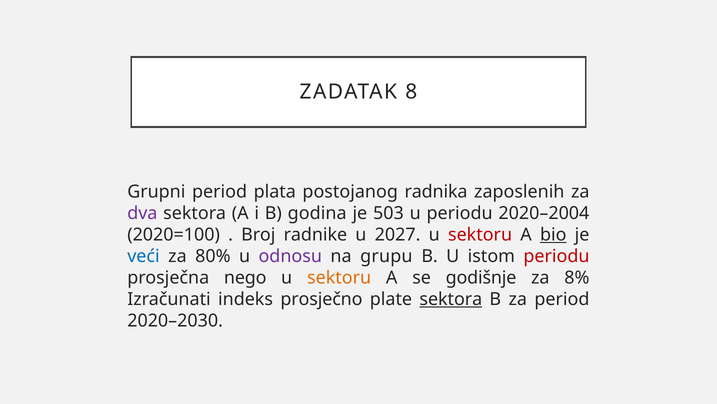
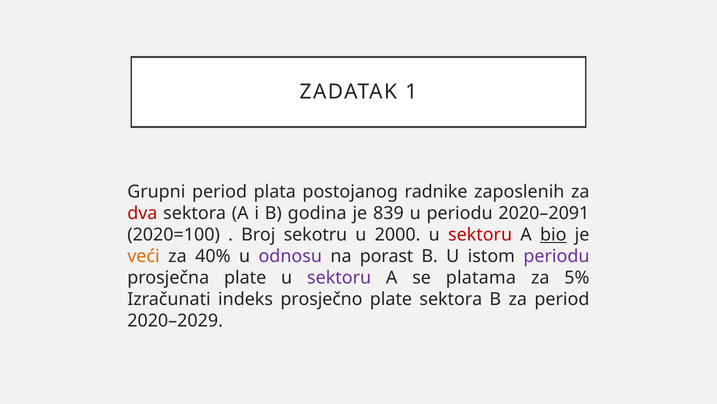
8: 8 -> 1
radnika: radnika -> radnike
dva colour: purple -> red
503: 503 -> 839
2020–2004: 2020–2004 -> 2020–2091
radnike: radnike -> sekotru
2027: 2027 -> 2000
veći colour: blue -> orange
80%: 80% -> 40%
grupu: grupu -> porast
periodu at (557, 256) colour: red -> purple
prosječna nego: nego -> plate
sektoru at (339, 277) colour: orange -> purple
godišnje: godišnje -> platama
8%: 8% -> 5%
sektora at (451, 299) underline: present -> none
2020–2030: 2020–2030 -> 2020–2029
